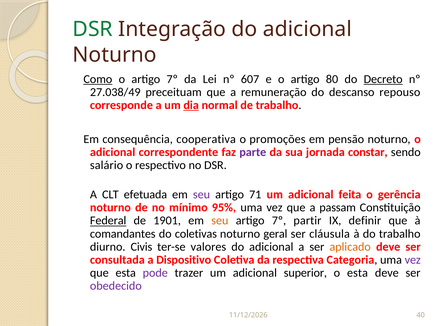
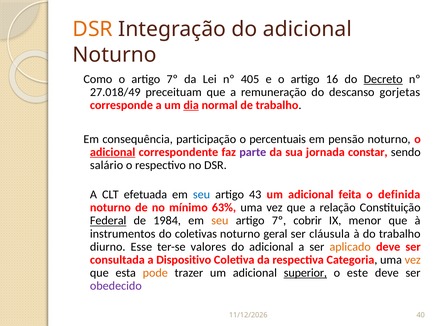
DSR at (93, 29) colour: green -> orange
Como underline: present -> none
607: 607 -> 405
80: 80 -> 16
27.038/49: 27.038/49 -> 27.018/49
repouso: repouso -> gorjetas
cooperativa: cooperativa -> participação
promoções: promoções -> percentuais
adicional at (113, 152) underline: none -> present
seu at (201, 195) colour: purple -> blue
71: 71 -> 43
gerência: gerência -> definida
95%: 95% -> 63%
passam: passam -> relação
1901: 1901 -> 1984
partir: partir -> cobrir
definir: definir -> menor
comandantes: comandantes -> instrumentos
Civis: Civis -> Esse
vez at (413, 260) colour: purple -> orange
pode colour: purple -> orange
superior underline: none -> present
o esta: esta -> este
